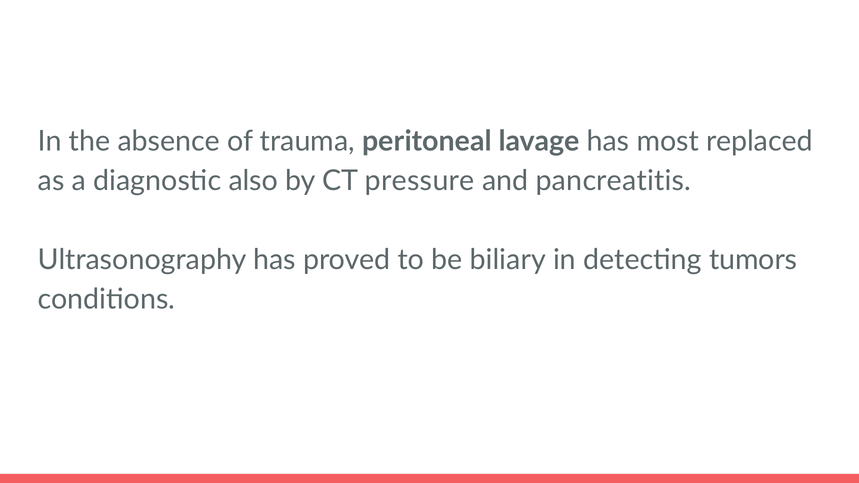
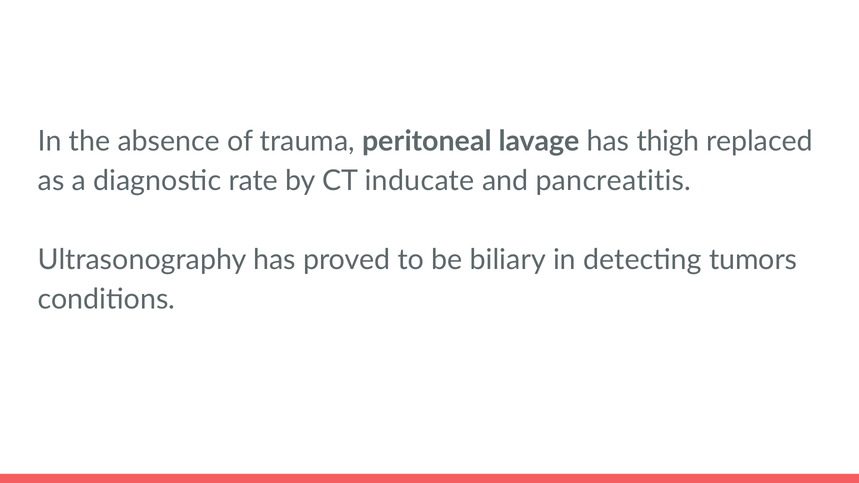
most: most -> thigh
also: also -> rate
pressure: pressure -> inducate
